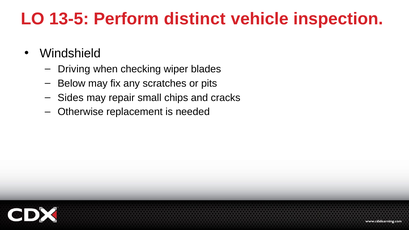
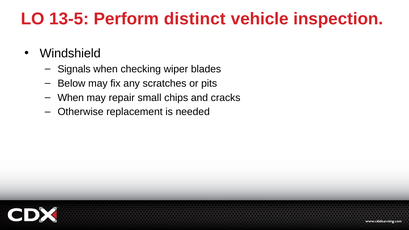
Driving: Driving -> Signals
Sides at (71, 98): Sides -> When
